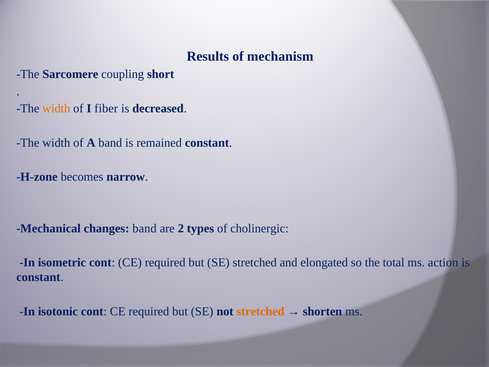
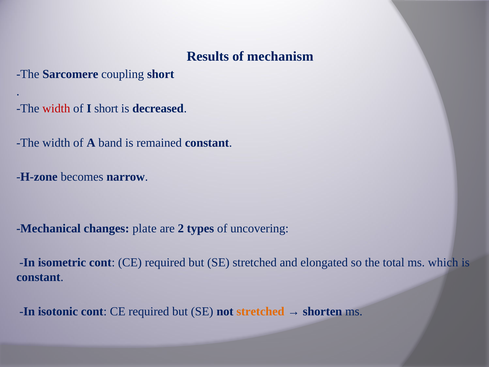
width at (56, 108) colour: orange -> red
I fiber: fiber -> short
changes band: band -> plate
cholinergic: cholinergic -> uncovering
action: action -> which
